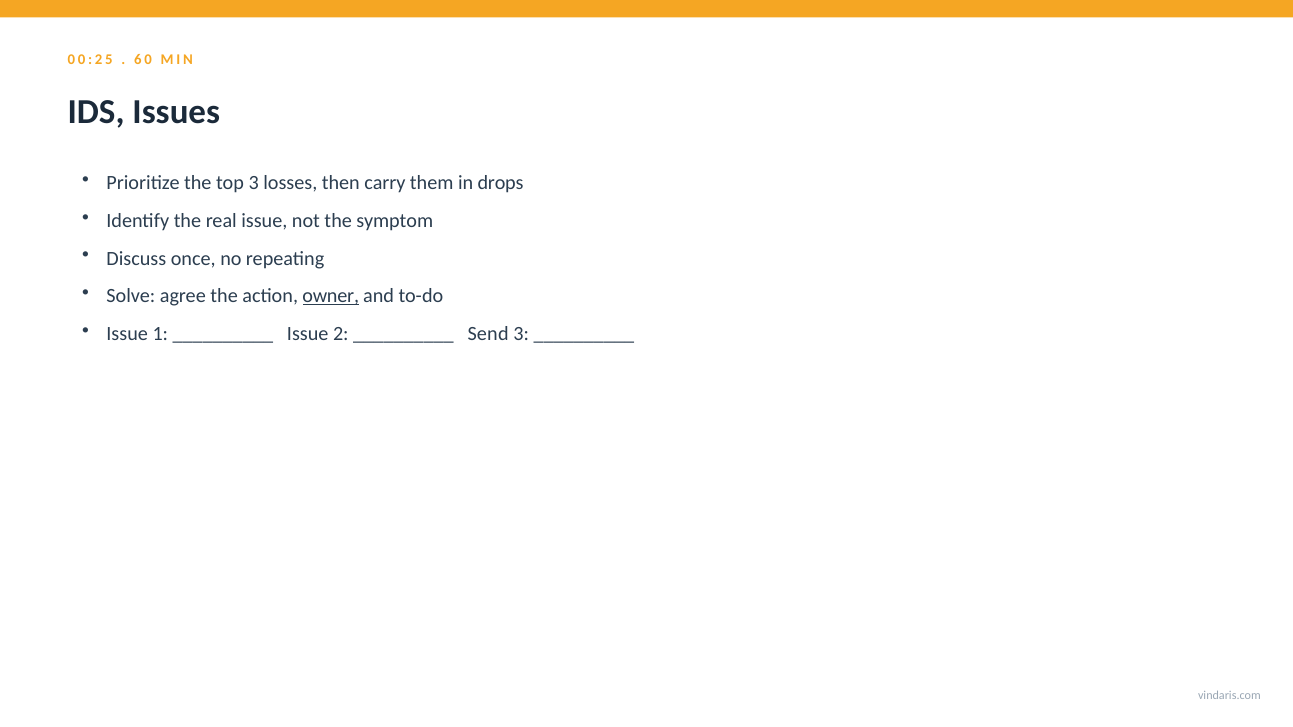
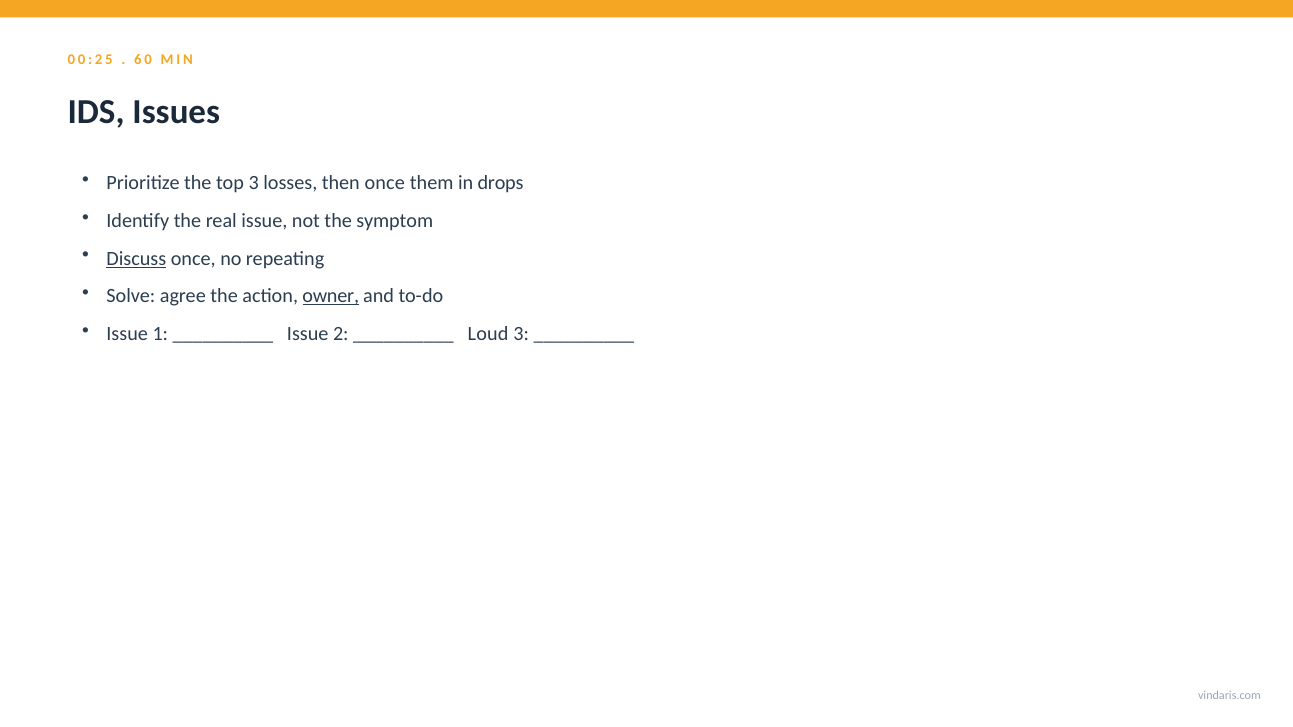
then carry: carry -> once
Discuss underline: none -> present
Send: Send -> Loud
